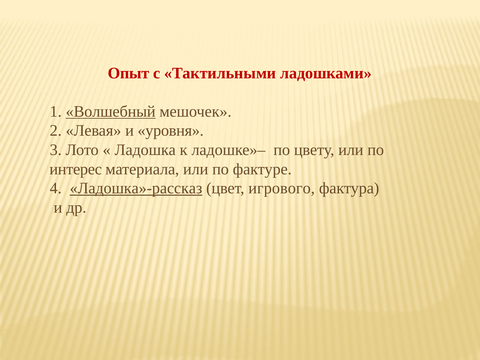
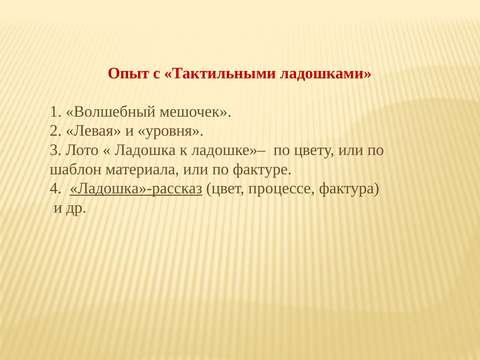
Волшебный underline: present -> none
интерес: интерес -> шаблон
игрового: игрового -> процессе
